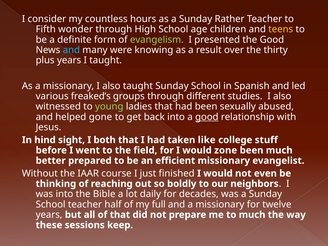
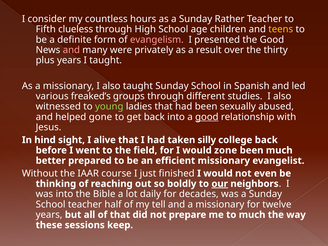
wonder: wonder -> clueless
evangelism colour: light green -> pink
and at (71, 50) colour: light blue -> pink
knowing: knowing -> privately
both: both -> alive
like: like -> silly
college stuff: stuff -> back
our underline: none -> present
full: full -> tell
